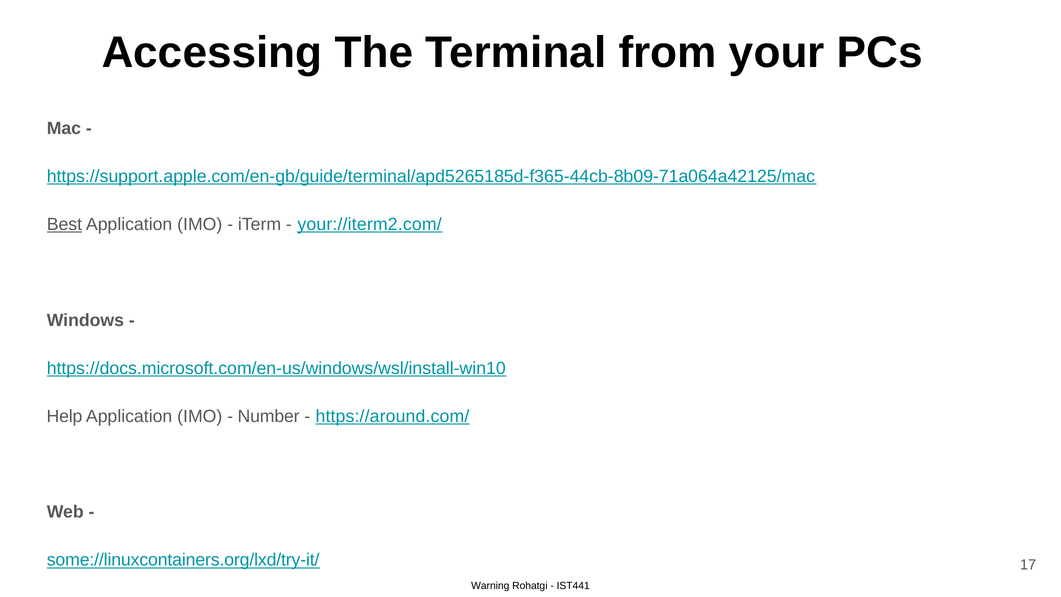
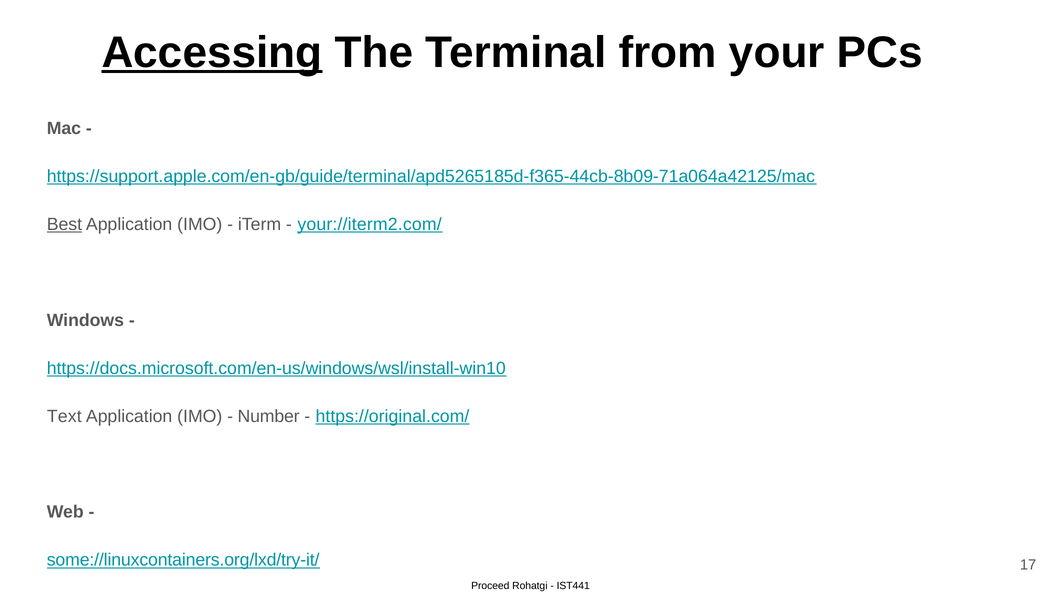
Accessing underline: none -> present
Help: Help -> Text
https://around.com/: https://around.com/ -> https://original.com/
Warning: Warning -> Proceed
